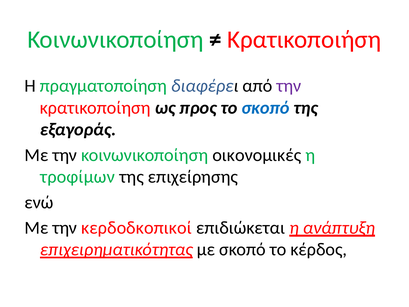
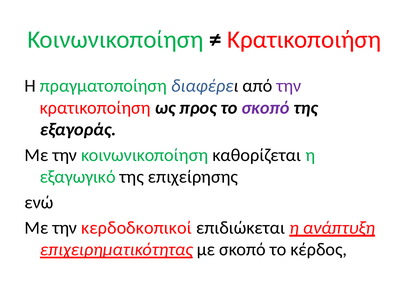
σκοπό at (265, 108) colour: blue -> purple
οικονομικές: οικονομικές -> καθορίζεται
τροφίμων: τροφίμων -> εξαγωγικό
